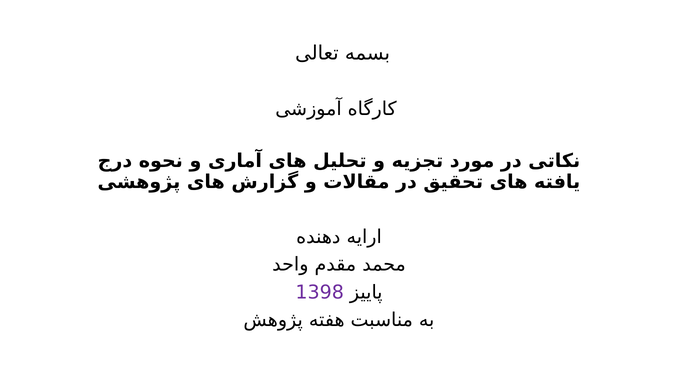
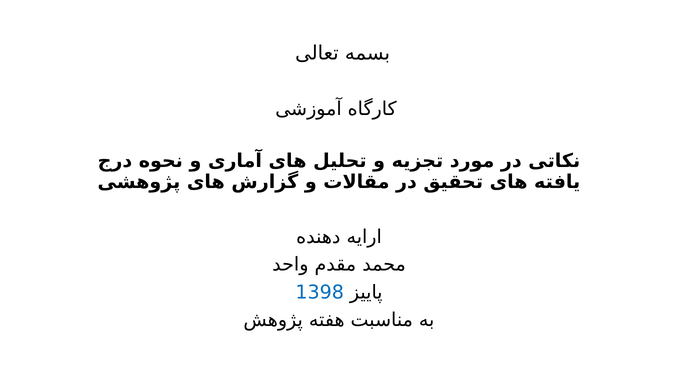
1398 colour: purple -> blue
